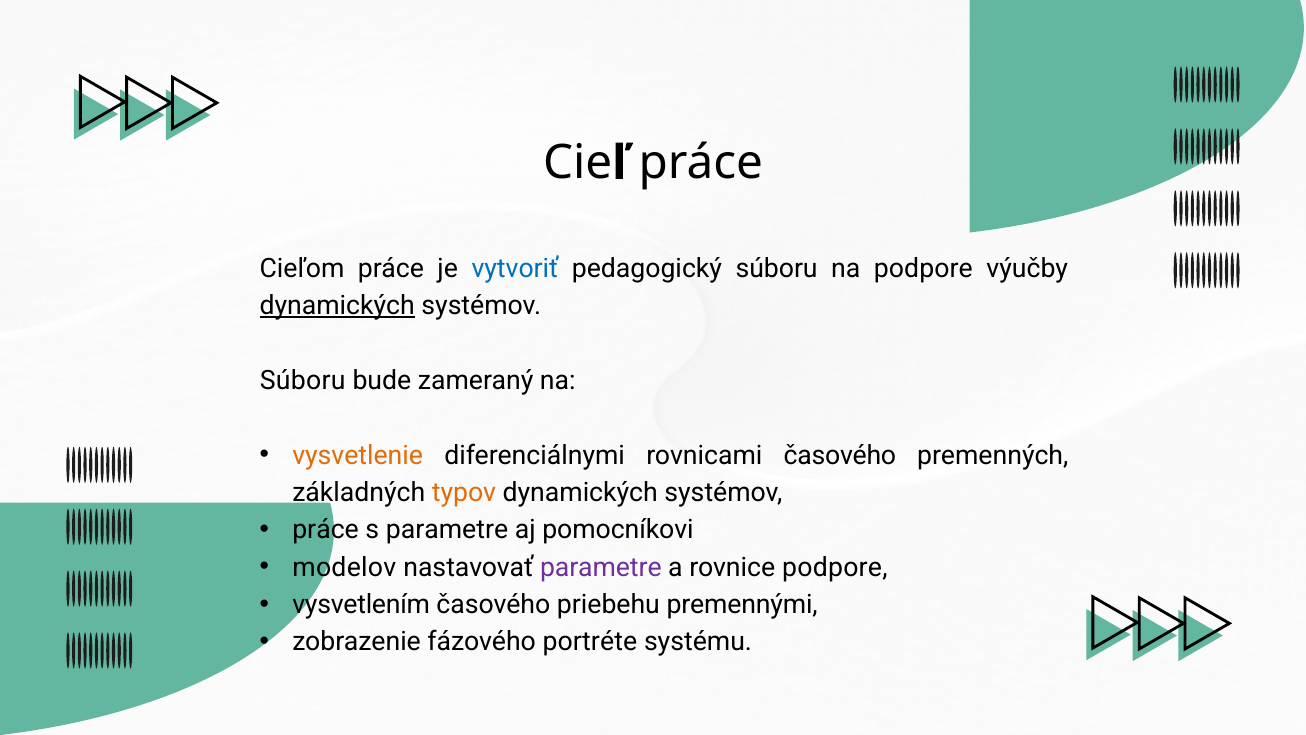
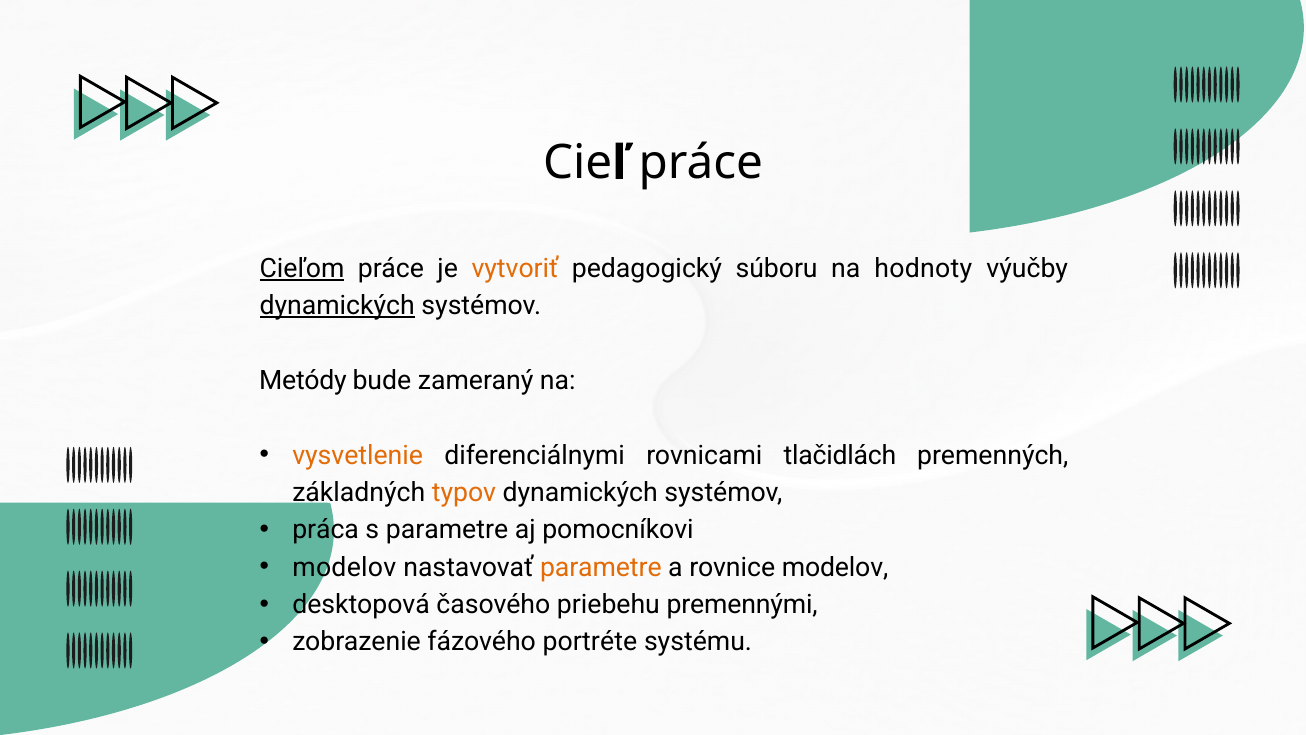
Cieľom underline: none -> present
vytvoriť colour: blue -> orange
na podpore: podpore -> hodnoty
Súboru at (303, 380): Súboru -> Metódy
rovnicami časového: časového -> tlačidlách
práce at (326, 530): práce -> práca
parametre at (601, 567) colour: purple -> orange
rovnice podpore: podpore -> modelov
vysvetlením: vysvetlením -> desktopová
